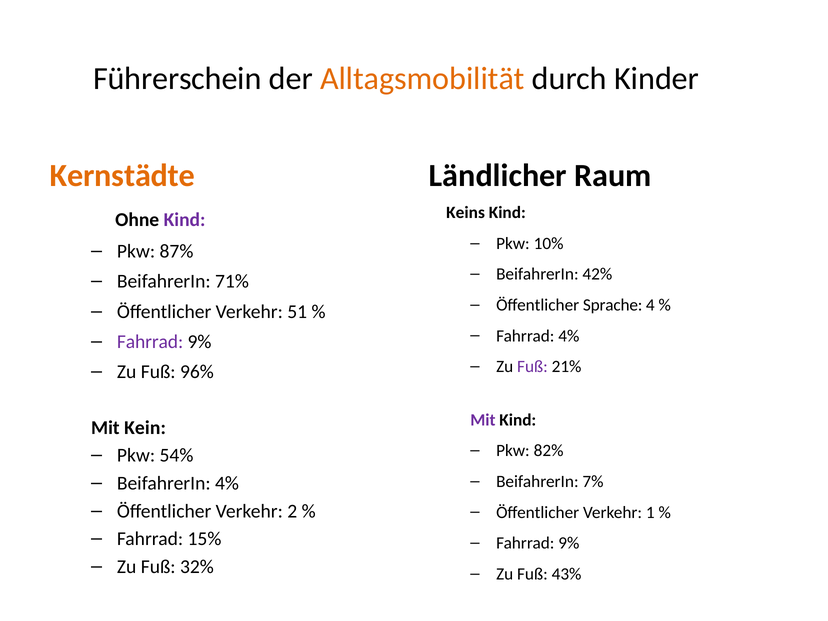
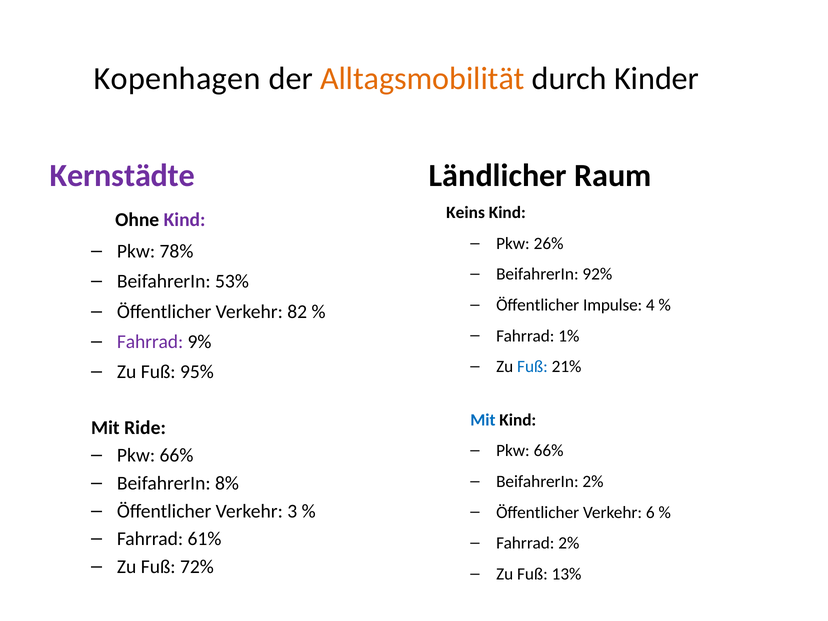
Führerschein: Führerschein -> Kopenhagen
Kernstädte colour: orange -> purple
10%: 10% -> 26%
87%: 87% -> 78%
42%: 42% -> 92%
71%: 71% -> 53%
Sprache: Sprache -> Impulse
51: 51 -> 82
Fahrrad 4%: 4% -> 1%
Fuß at (532, 367) colour: purple -> blue
96%: 96% -> 95%
Mit at (483, 420) colour: purple -> blue
Kein: Kein -> Ride
82% at (549, 451): 82% -> 66%
54% at (176, 455): 54% -> 66%
BeifahrerIn 7%: 7% -> 2%
BeifahrerIn 4%: 4% -> 8%
2: 2 -> 3
1: 1 -> 6
15%: 15% -> 61%
9% at (569, 543): 9% -> 2%
32%: 32% -> 72%
43%: 43% -> 13%
